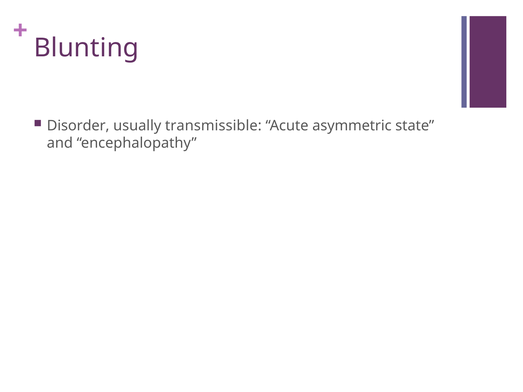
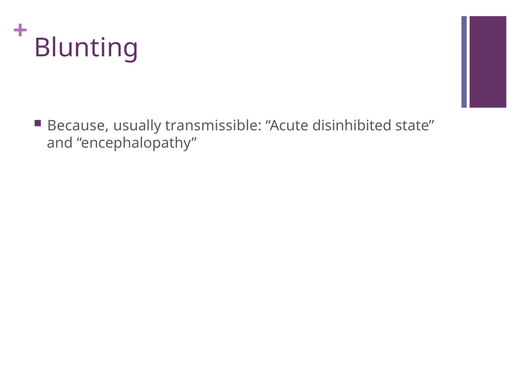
Disorder: Disorder -> Because
asymmetric: asymmetric -> disinhibited
